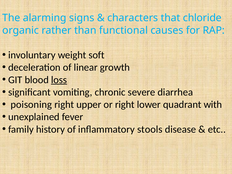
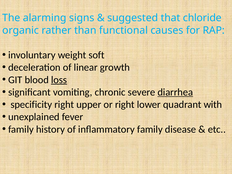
characters: characters -> suggested
diarrhea underline: none -> present
poisoning: poisoning -> specificity
inflammatory stools: stools -> family
